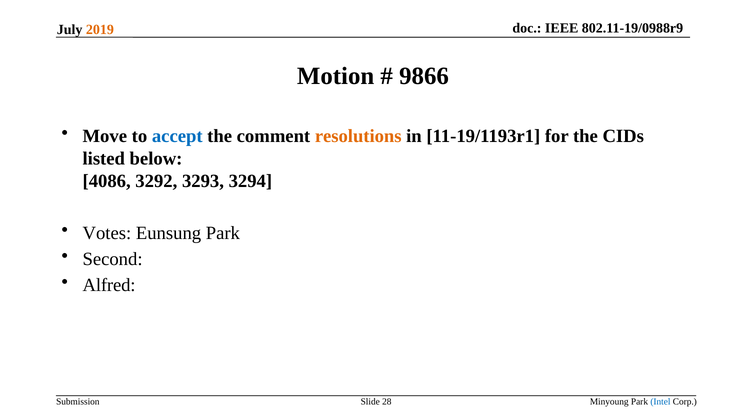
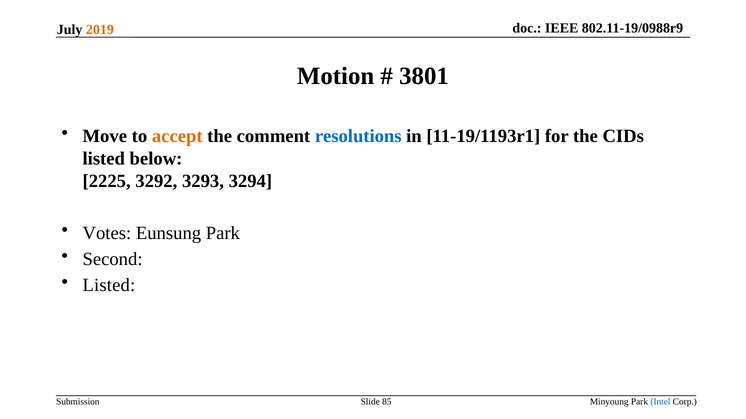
9866: 9866 -> 3801
accept colour: blue -> orange
resolutions colour: orange -> blue
4086: 4086 -> 2225
Alfred at (109, 286): Alfred -> Listed
28: 28 -> 85
